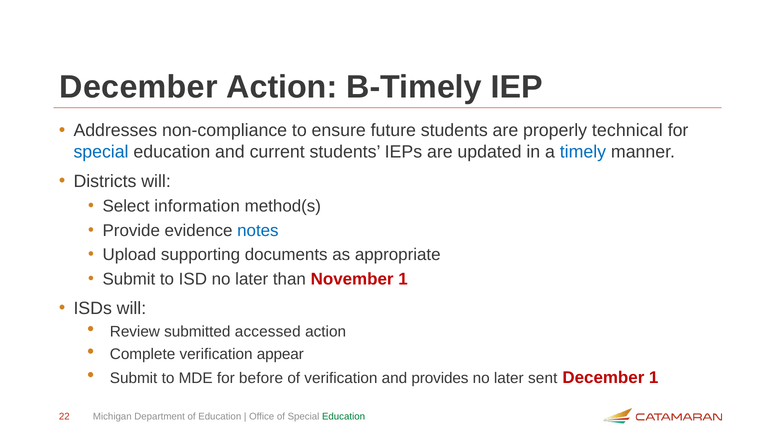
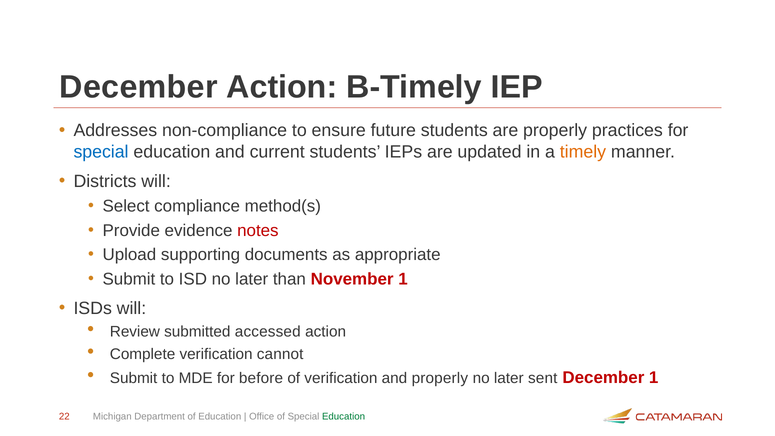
technical: technical -> practices
timely colour: blue -> orange
information: information -> compliance
notes colour: blue -> red
appear: appear -> cannot
and provides: provides -> properly
